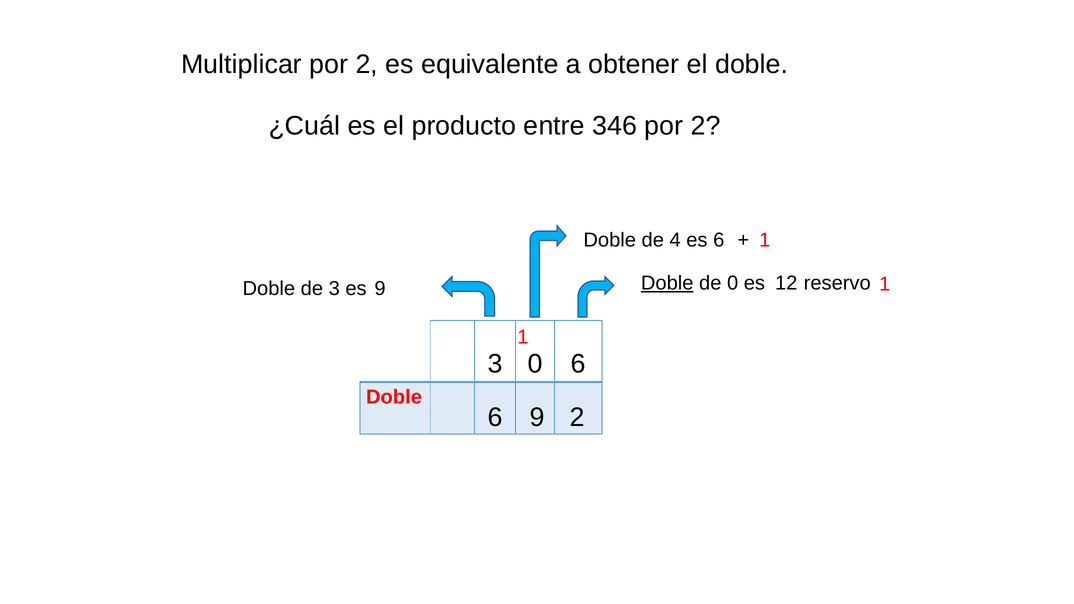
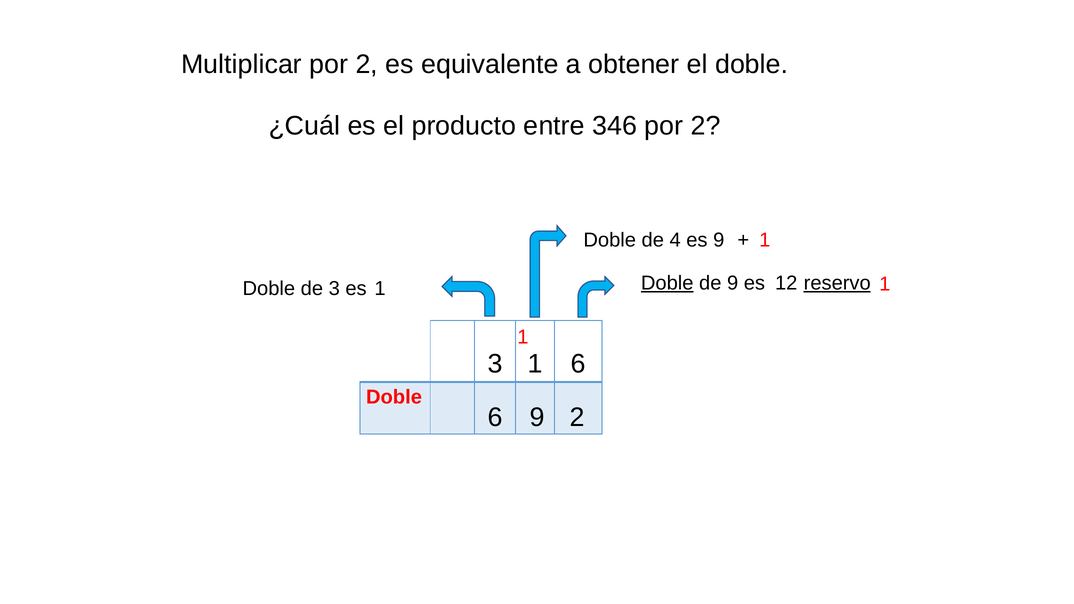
es 6: 6 -> 9
de 0: 0 -> 9
reservo underline: none -> present
es 9: 9 -> 1
3 0: 0 -> 1
